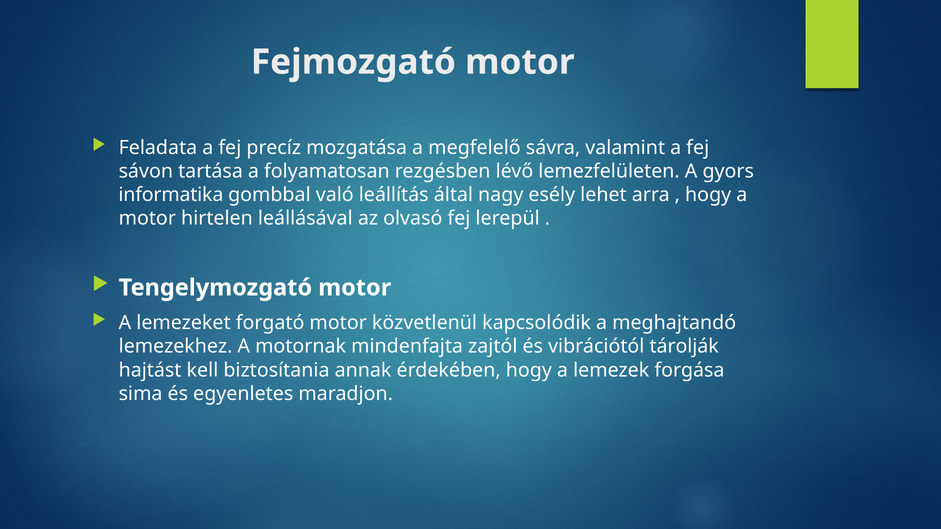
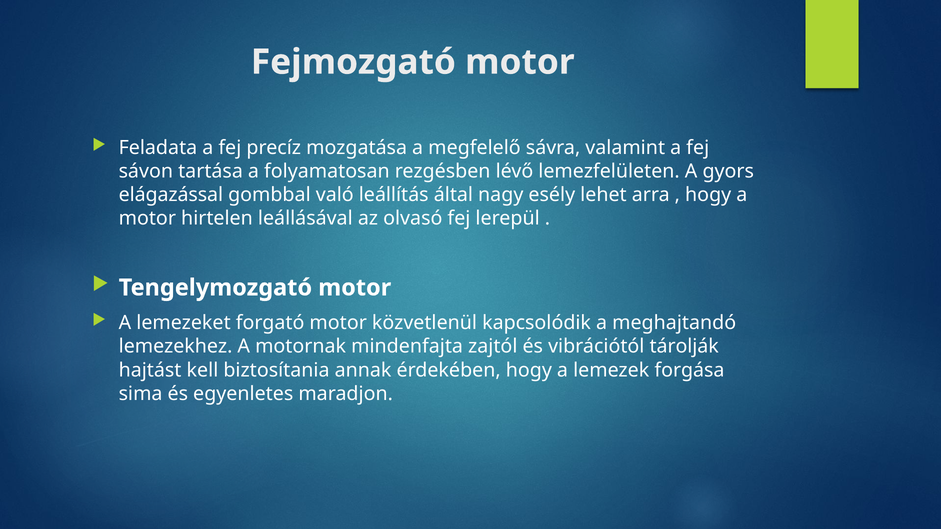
informatika: informatika -> elágazással
